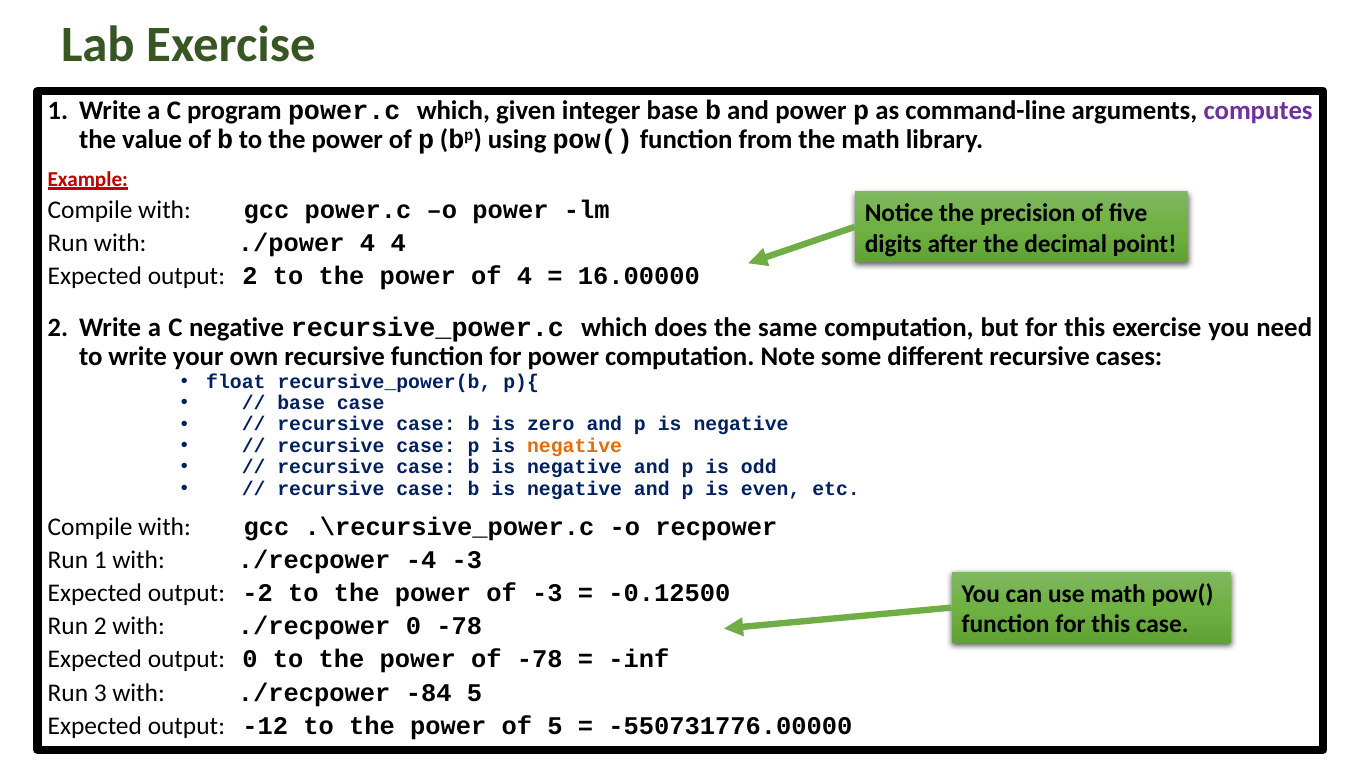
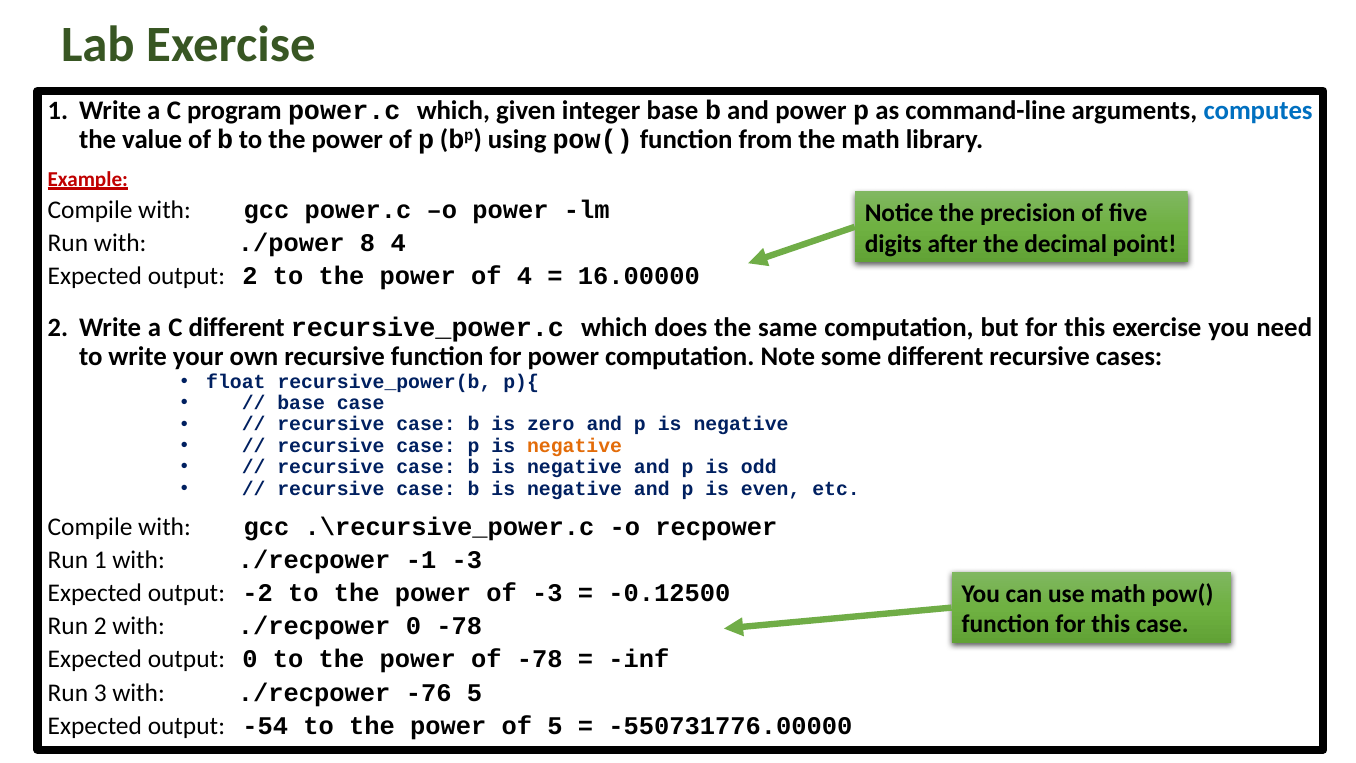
computes colour: purple -> blue
./power 4: 4 -> 8
C negative: negative -> different
-4: -4 -> -1
-84: -84 -> -76
-12: -12 -> -54
